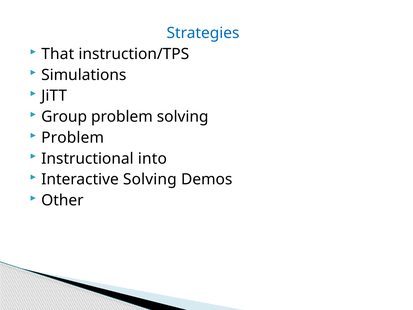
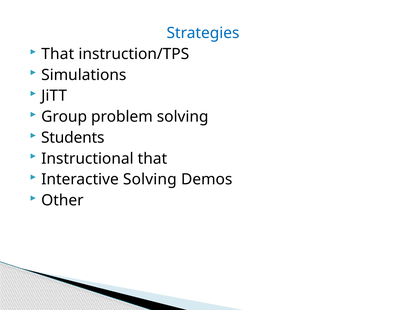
Problem at (73, 138): Problem -> Students
Instructional into: into -> that
